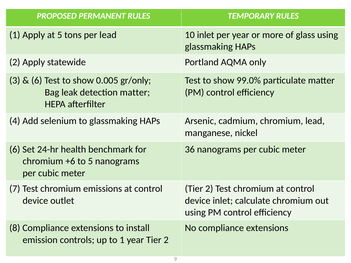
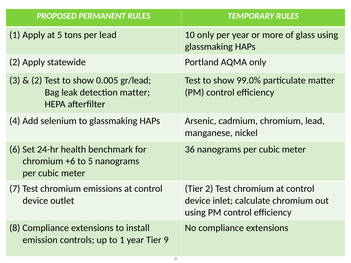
10 inlet: inlet -> only
6 at (37, 80): 6 -> 2
gr/only: gr/only -> gr/lead
year Tier 2: 2 -> 9
